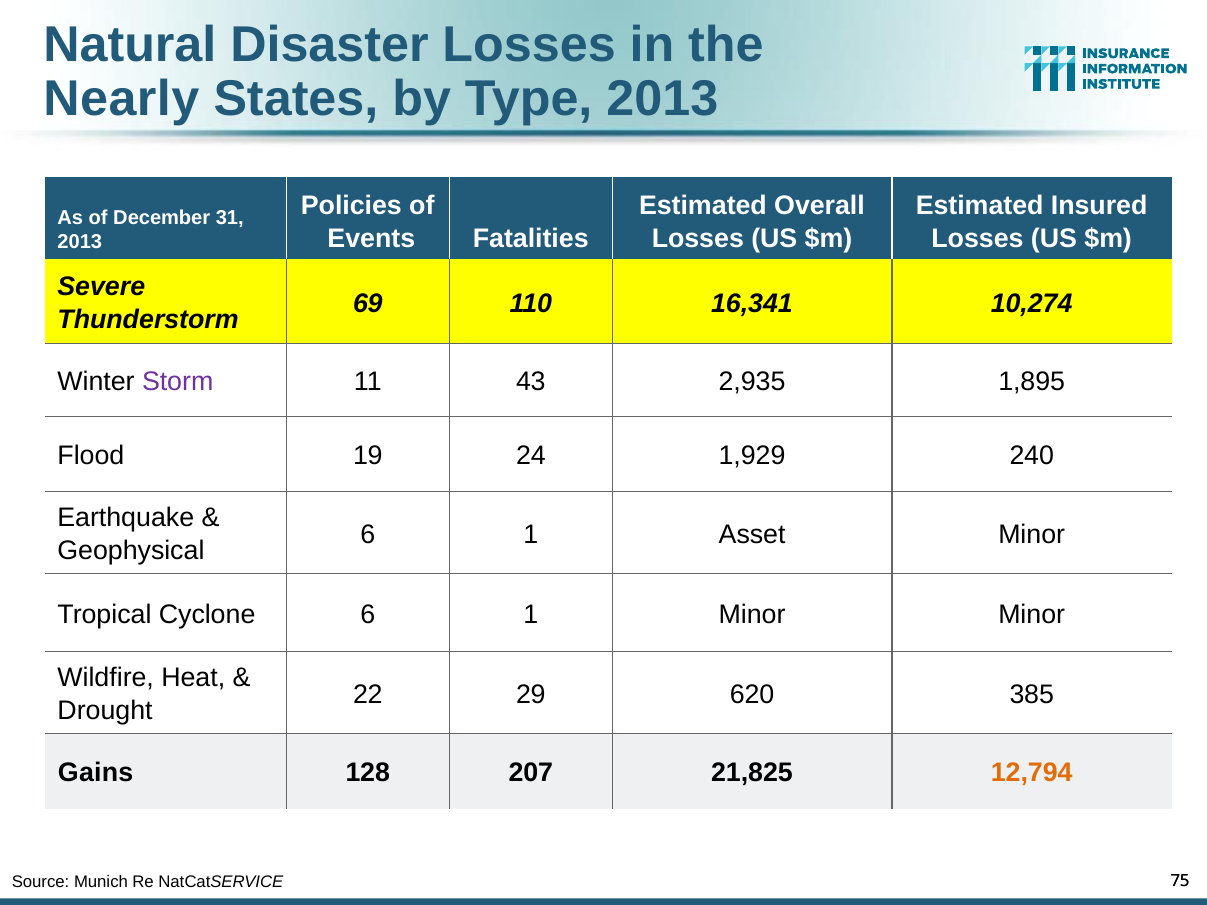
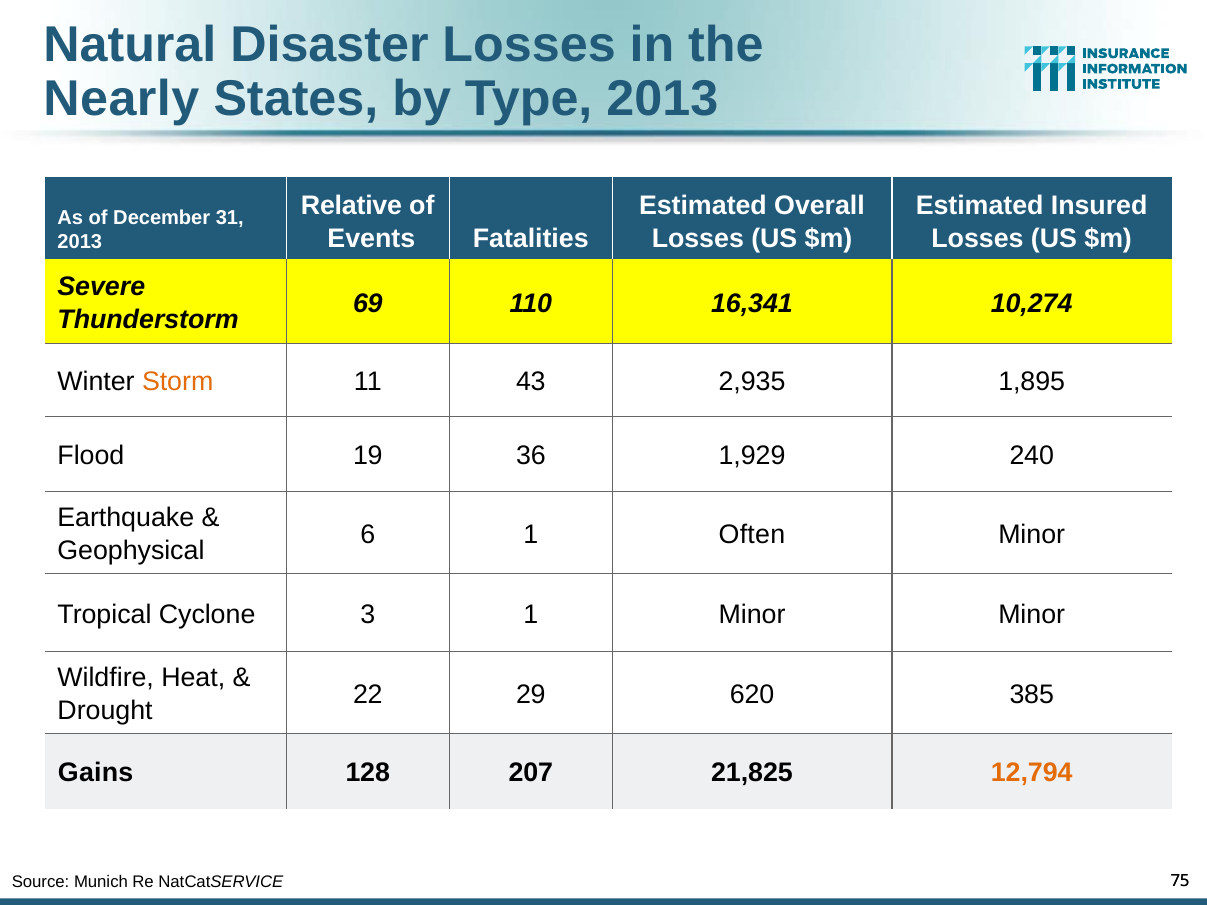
Policies: Policies -> Relative
Storm colour: purple -> orange
24: 24 -> 36
Asset: Asset -> Often
Cyclone 6: 6 -> 3
